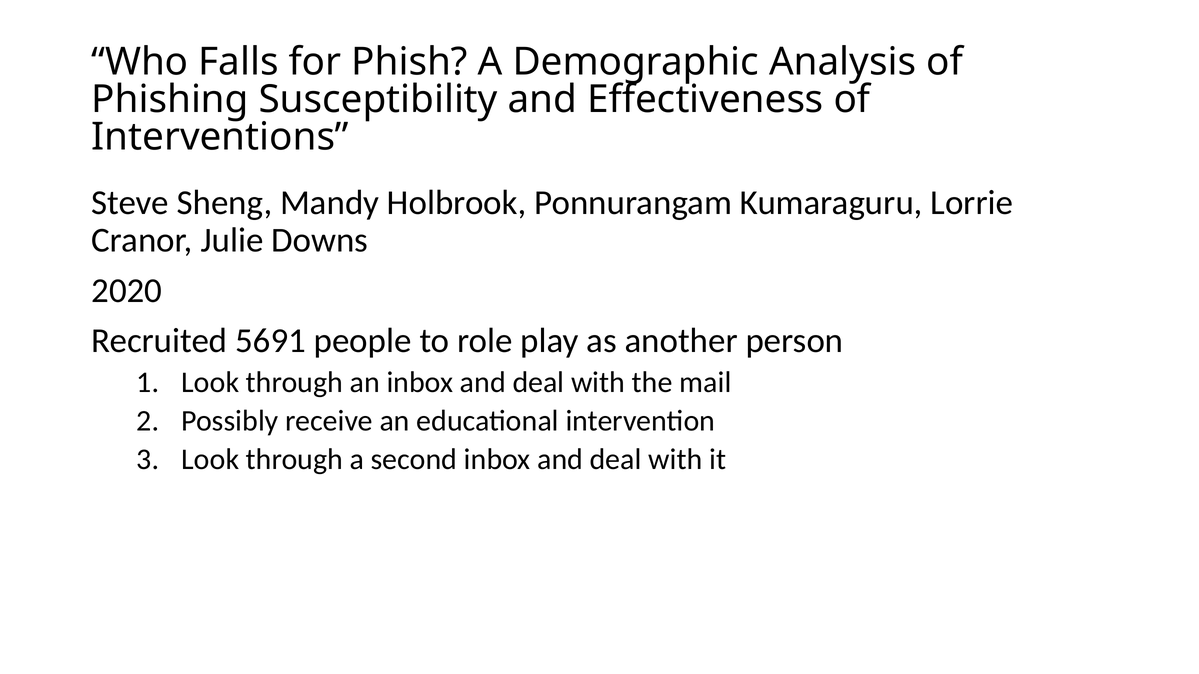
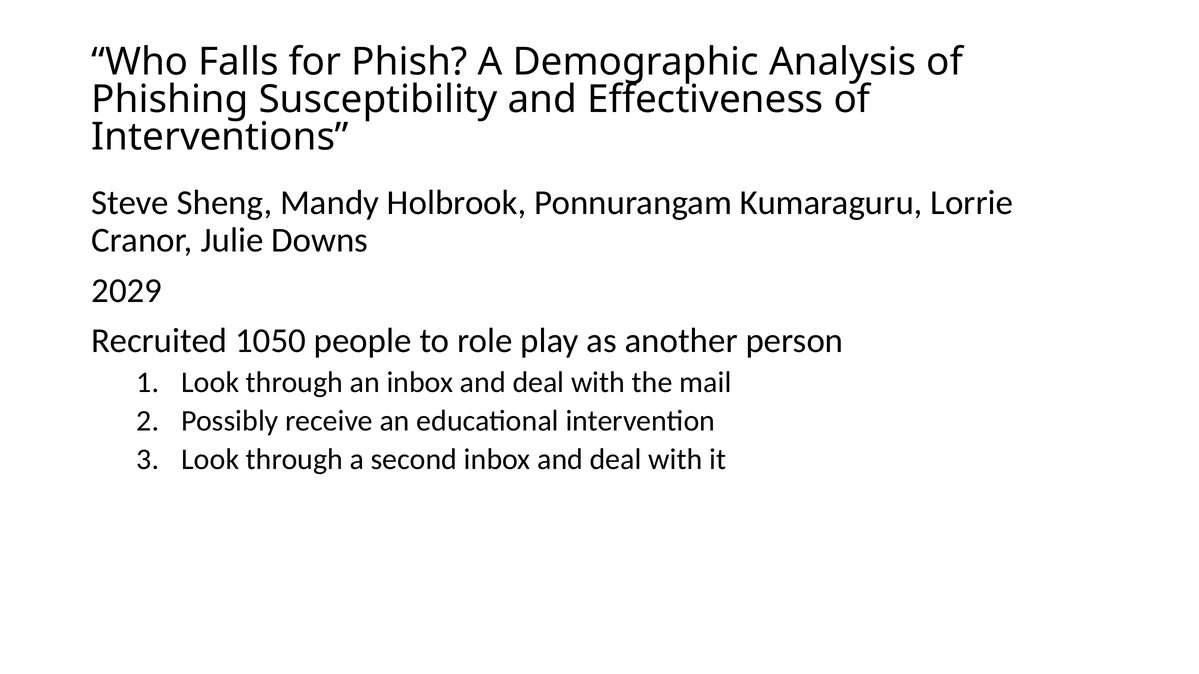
2020: 2020 -> 2029
5691: 5691 -> 1050
